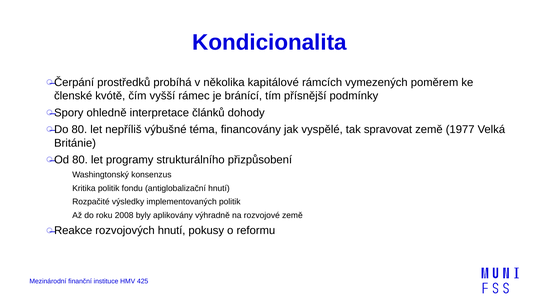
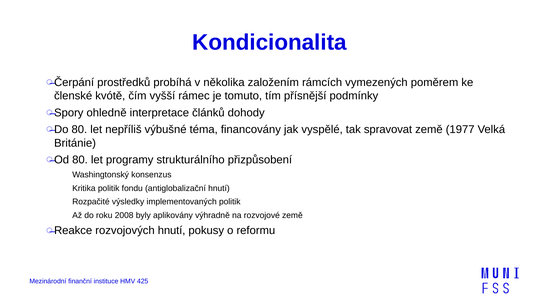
kapitálové: kapitálové -> založením
bránící: bránící -> tomuto
